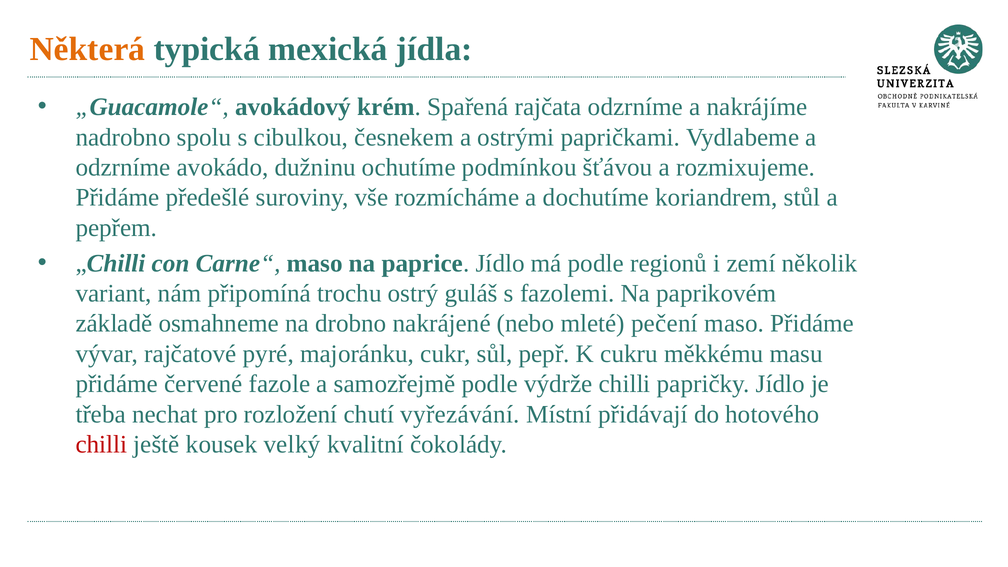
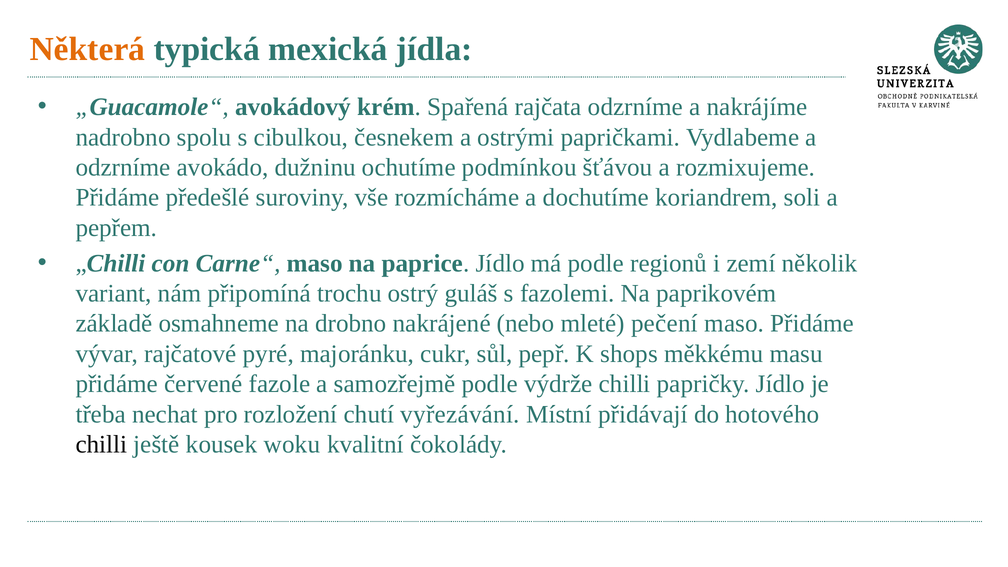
stůl: stůl -> soli
cukru: cukru -> shops
chilli at (101, 445) colour: red -> black
velký: velký -> woku
